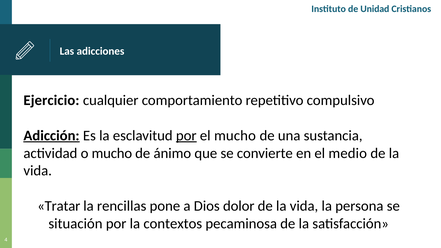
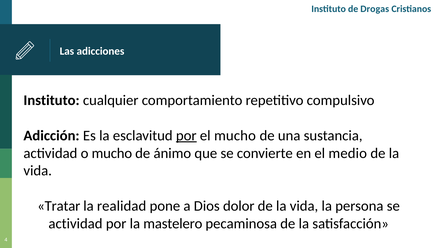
Unidad: Unidad -> Drogas
Ejercicio at (51, 100): Ejercicio -> Instituto
Adicción underline: present -> none
rencillas: rencillas -> realidad
situación at (75, 224): situación -> actividad
contextos: contextos -> mastelero
